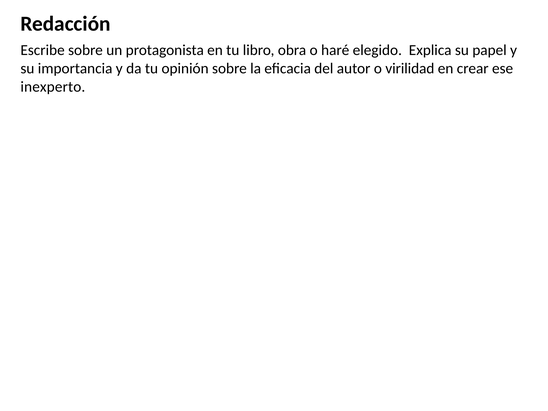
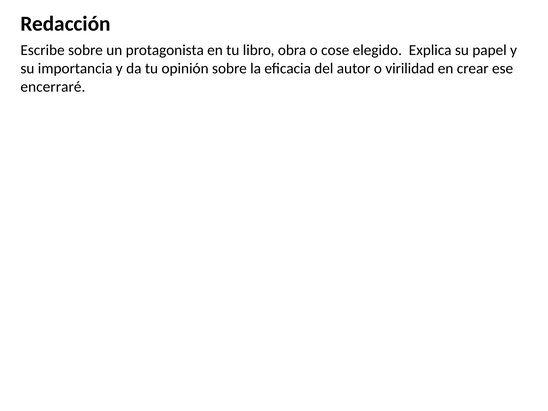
haré: haré -> cose
inexperto: inexperto -> encerraré
